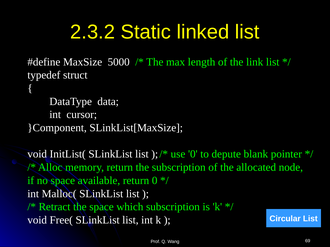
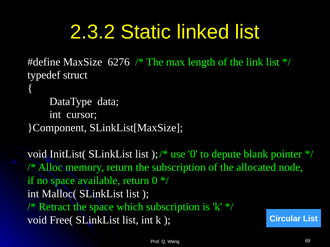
5000: 5000 -> 6276
